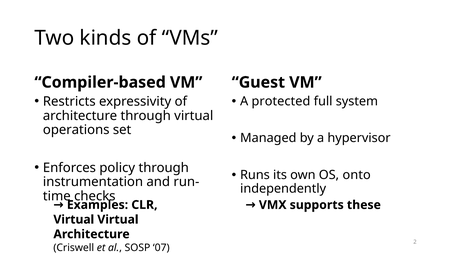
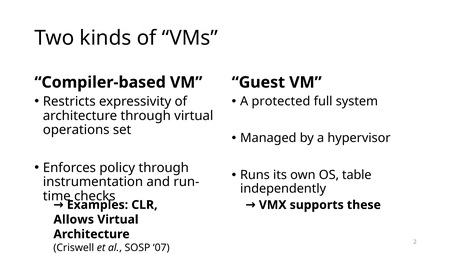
onto: onto -> table
Virtual at (74, 219): Virtual -> Allows
